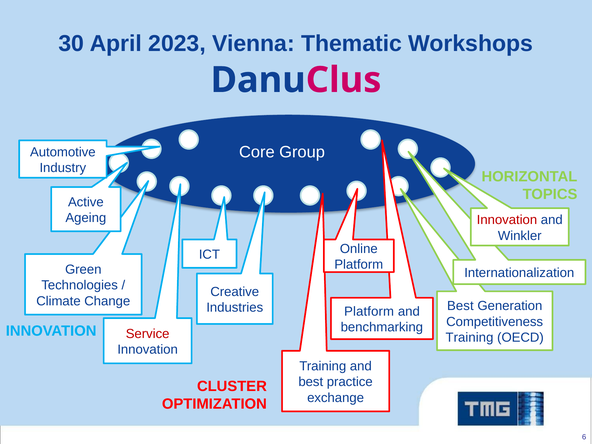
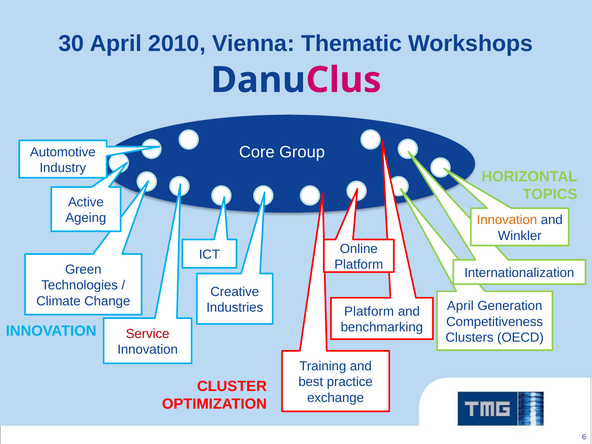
2023: 2023 -> 2010
Innovation at (507, 220) colour: red -> orange
Best at (460, 306): Best -> April
Training at (469, 337): Training -> Clusters
